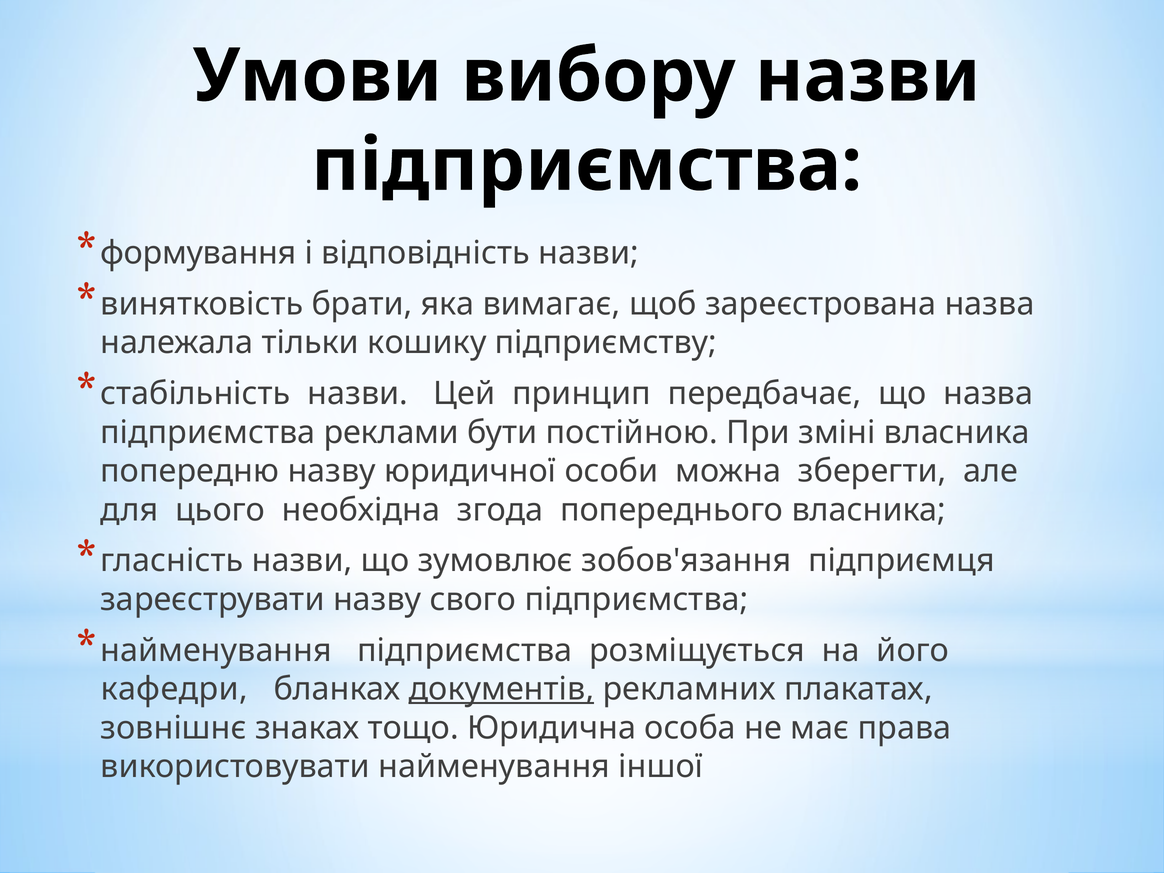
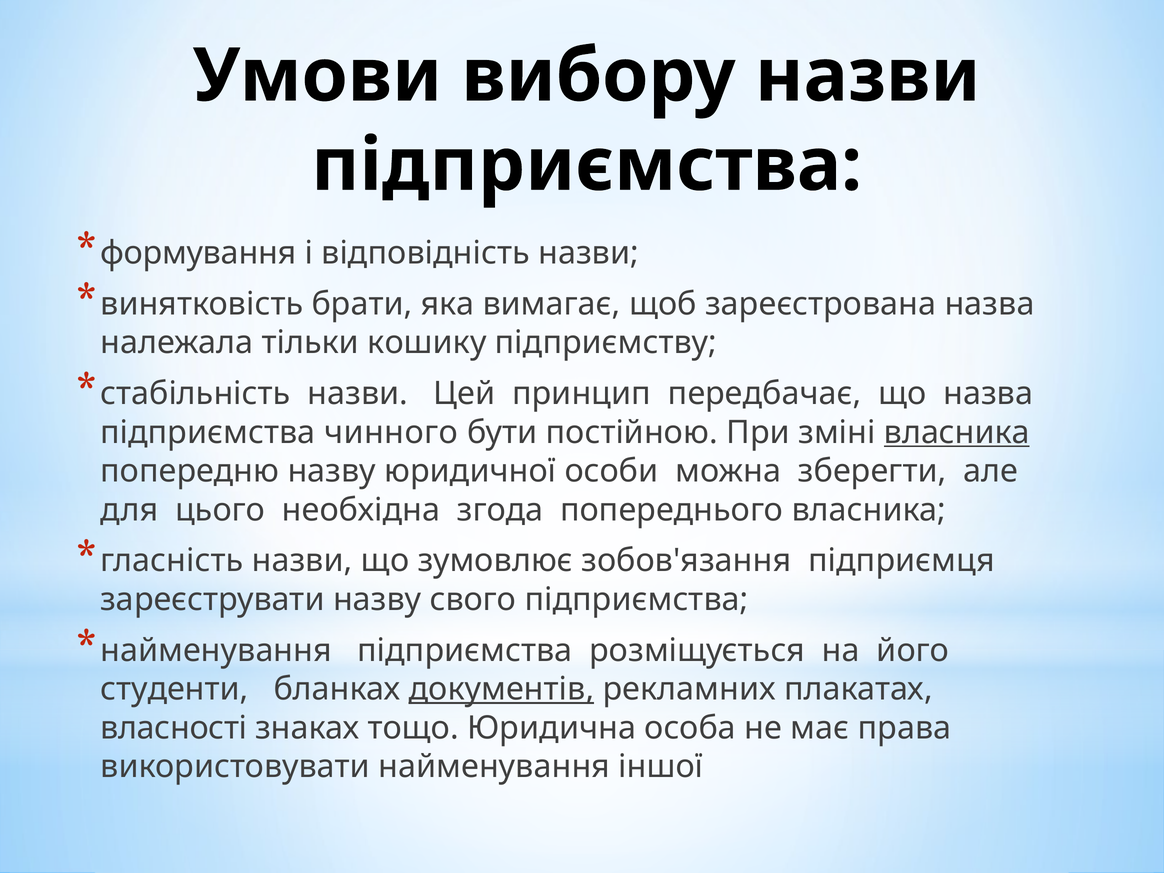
реклами: реклами -> чинного
власника at (957, 432) underline: none -> present
кафедри: кафедри -> студенти
зовнішнє: зовнішнє -> власності
